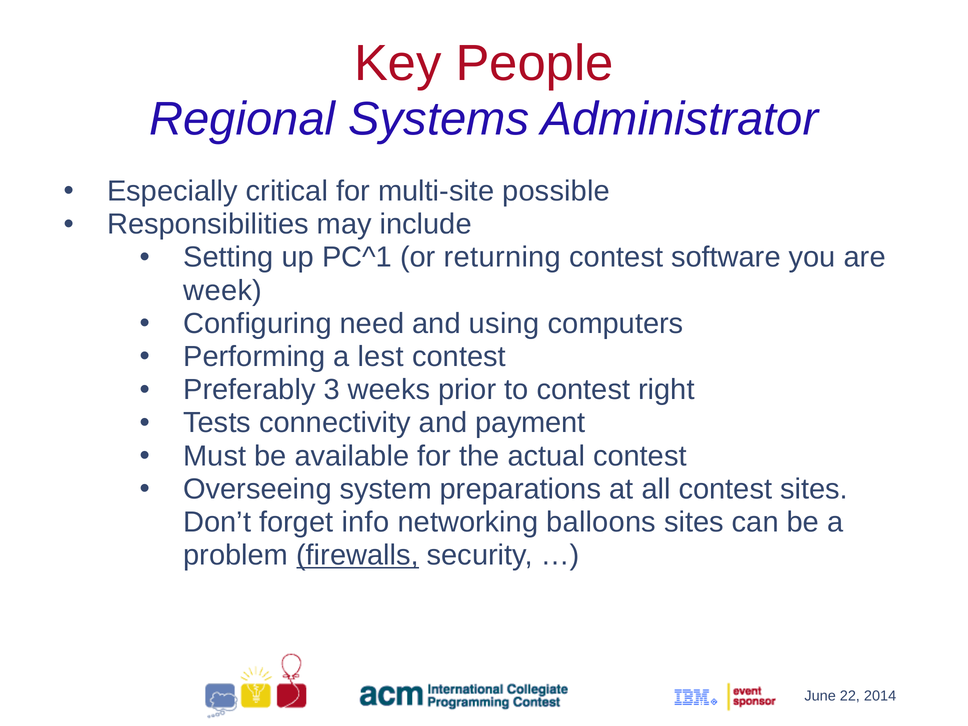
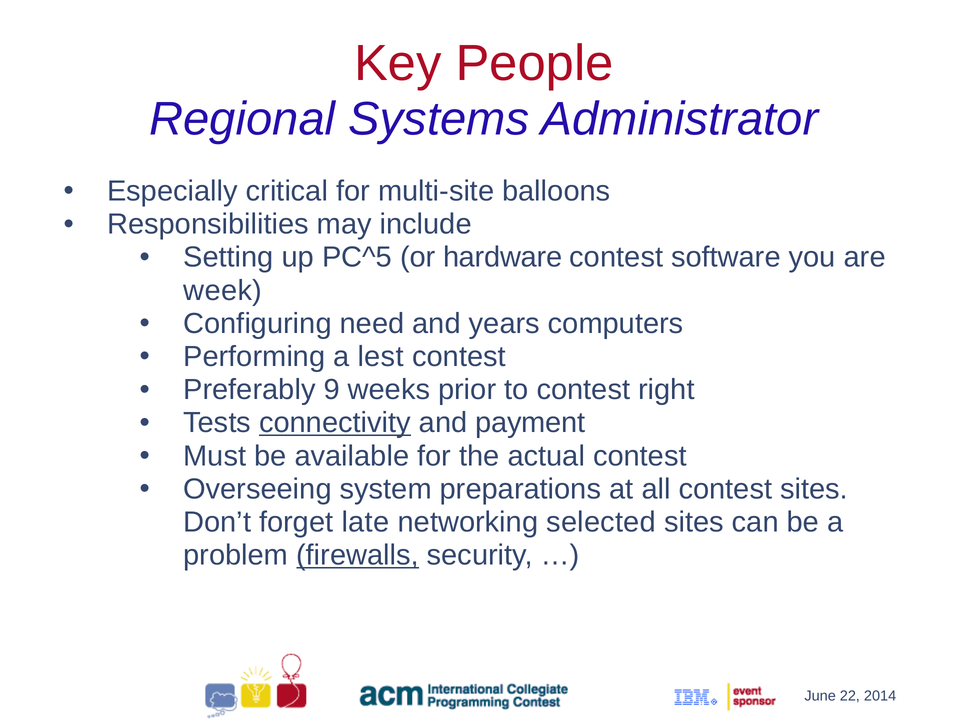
possible: possible -> balloons
PC^1: PC^1 -> PC^5
returning: returning -> hardware
using: using -> years
3: 3 -> 9
connectivity underline: none -> present
info: info -> late
balloons: balloons -> selected
